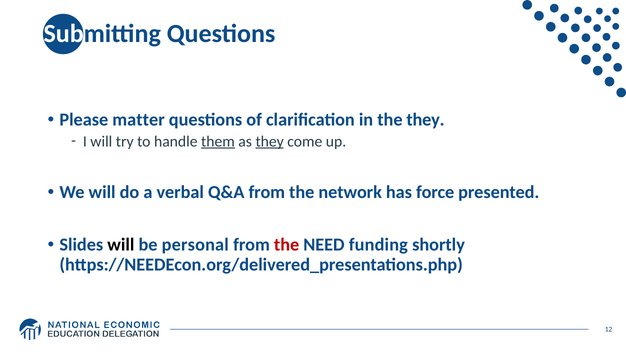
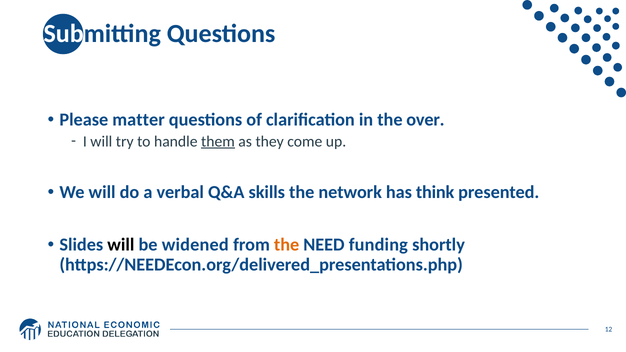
the they: they -> over
they at (270, 141) underline: present -> none
Q&A from: from -> skills
force: force -> think
personal: personal -> widened
the at (287, 245) colour: red -> orange
